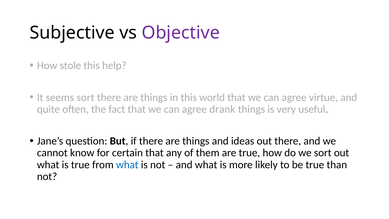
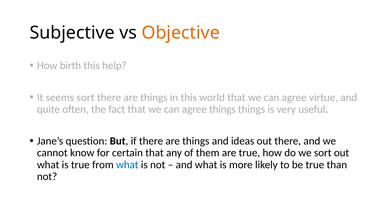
Objective colour: purple -> orange
stole: stole -> birth
agree drank: drank -> things
